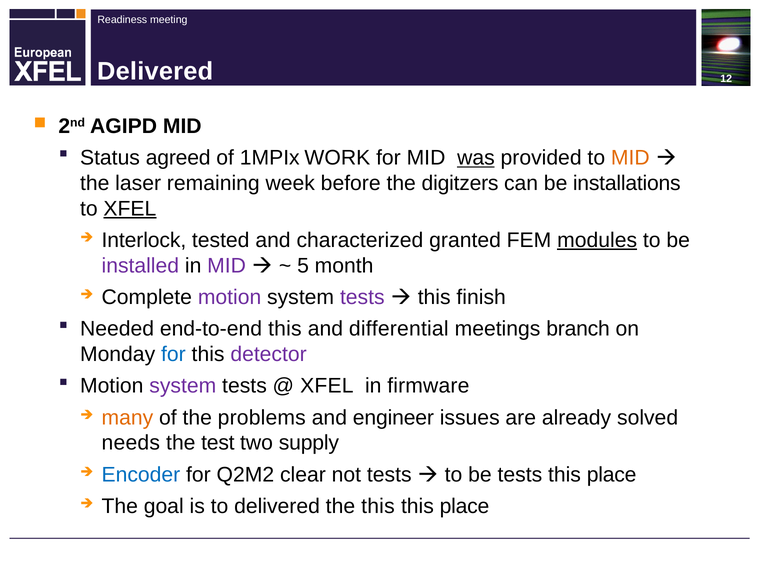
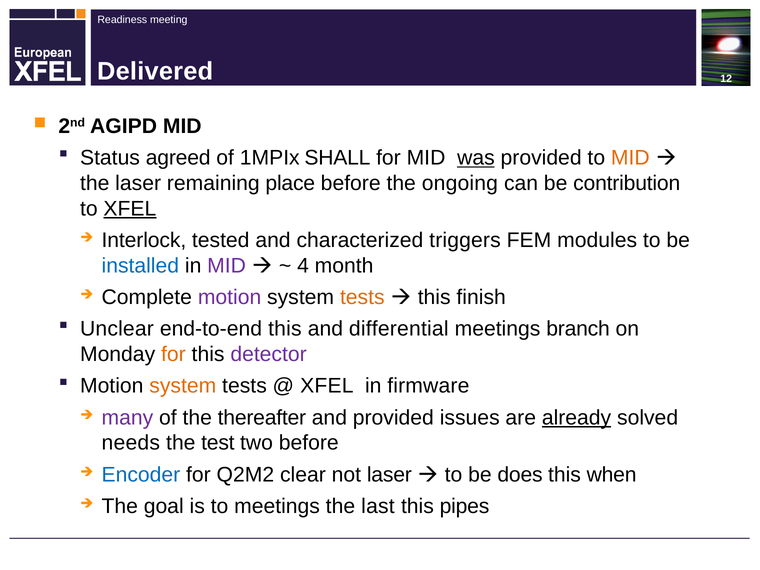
WORK: WORK -> SHALL
week: week -> place
digitzers: digitzers -> ongoing
installations: installations -> contribution
granted: granted -> triggers
modules underline: present -> none
installed colour: purple -> blue
5: 5 -> 4
tests at (362, 297) colour: purple -> orange
Needed: Needed -> Unclear
for at (173, 354) colour: blue -> orange
system at (183, 386) colour: purple -> orange
many colour: orange -> purple
problems: problems -> thereafter
and engineer: engineer -> provided
already underline: none -> present
two supply: supply -> before
not tests: tests -> laser
be tests: tests -> does
place at (612, 475): place -> when
to delivered: delivered -> meetings
the this: this -> last
place at (464, 506): place -> pipes
